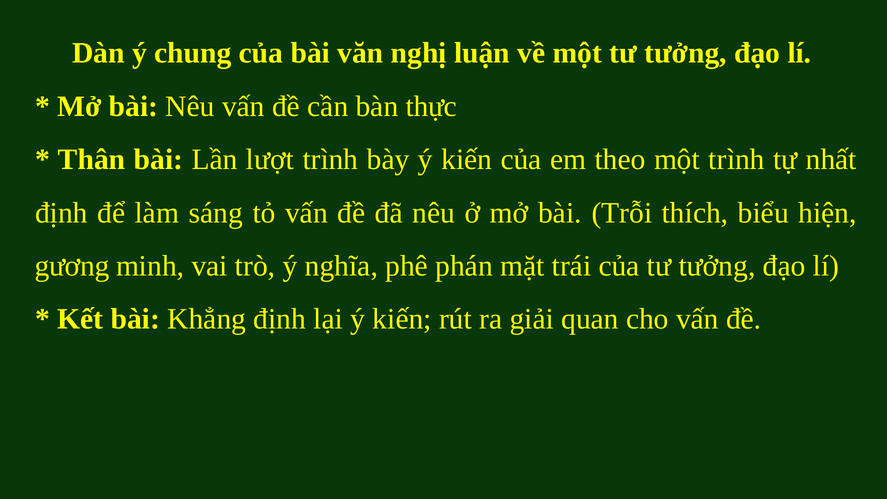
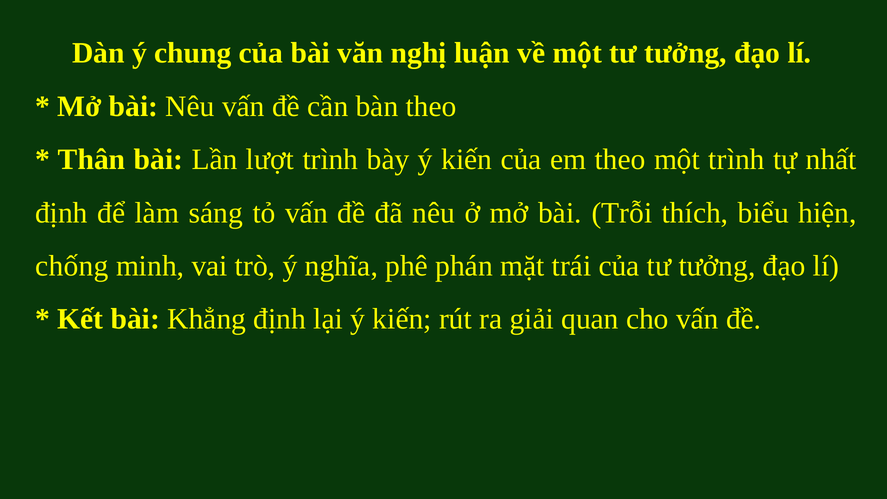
bàn thực: thực -> theo
gương: gương -> chống
